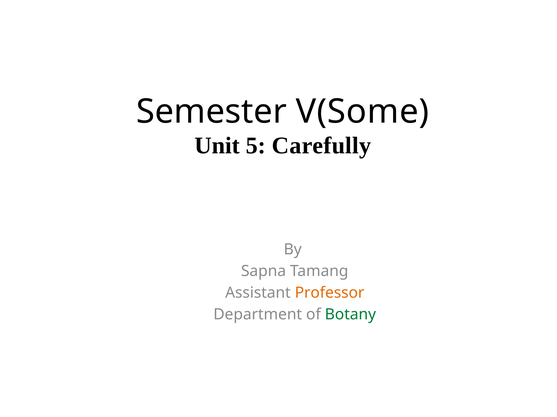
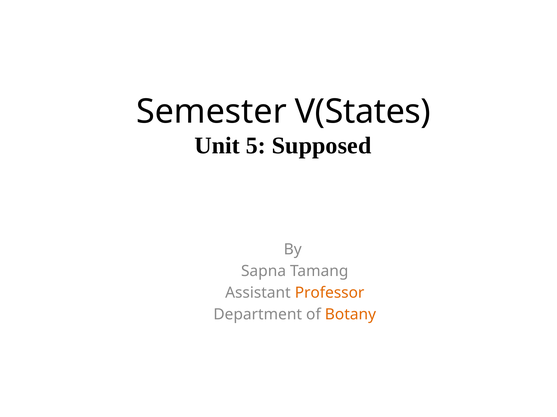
V(Some: V(Some -> V(States
Carefully: Carefully -> Supposed
Botany colour: green -> orange
